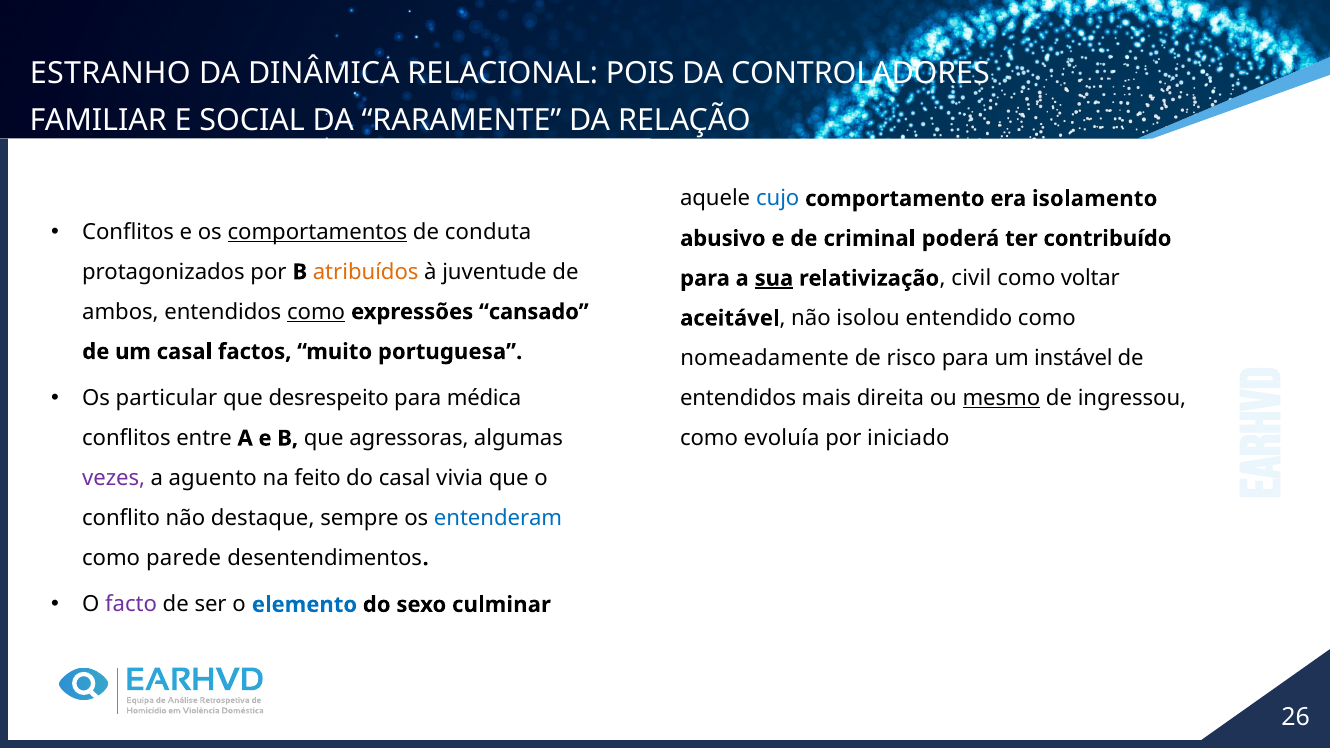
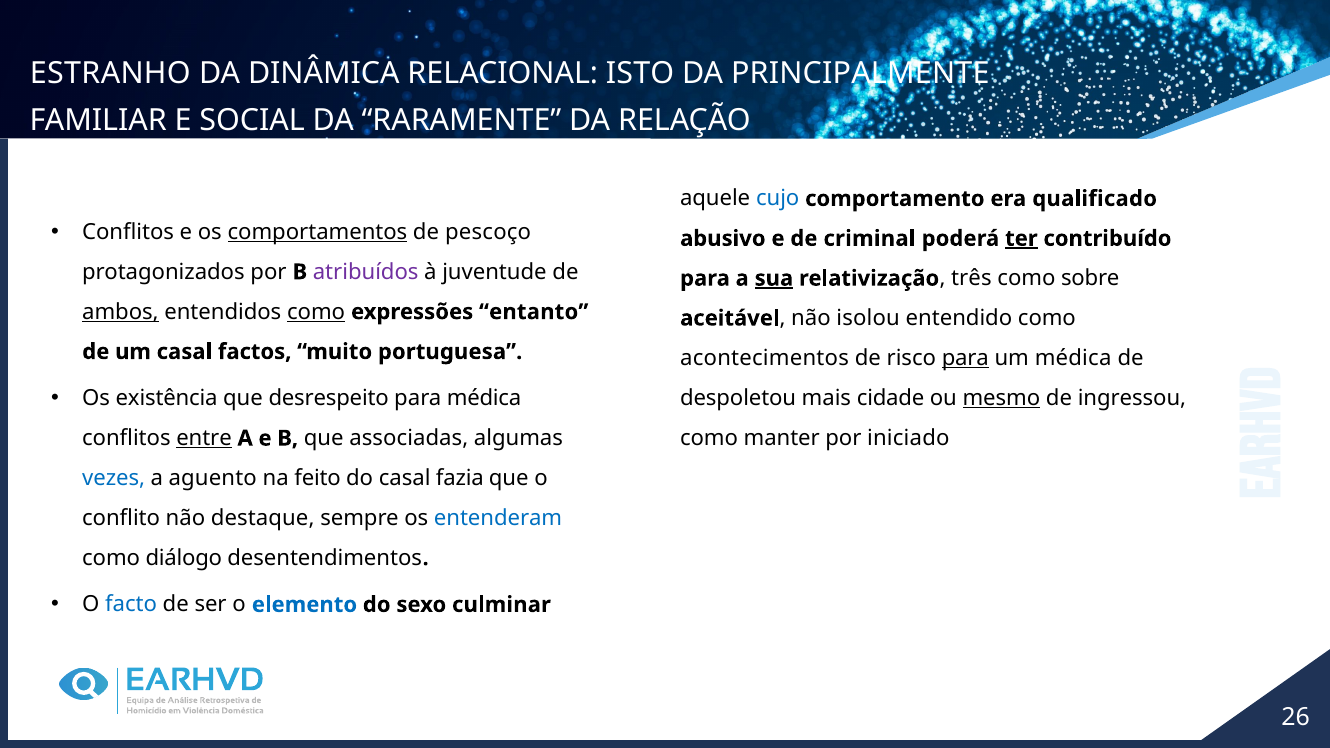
POIS: POIS -> ISTO
CONTROLADORES: CONTROLADORES -> PRINCIPALMENTE
isolamento: isolamento -> qualificado
conduta: conduta -> pescoço
ter underline: none -> present
atribuídos colour: orange -> purple
civil: civil -> três
voltar: voltar -> sobre
ambos underline: none -> present
cansado: cansado -> entanto
nomeadamente: nomeadamente -> acontecimentos
para at (965, 358) underline: none -> present
um instável: instável -> médica
particular: particular -> existência
entendidos at (738, 398): entendidos -> despoletou
direita: direita -> cidade
evoluía: evoluía -> manter
entre underline: none -> present
agressoras: agressoras -> associadas
vezes colour: purple -> blue
vivia: vivia -> fazia
parede: parede -> diálogo
facto colour: purple -> blue
